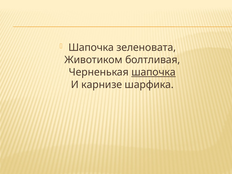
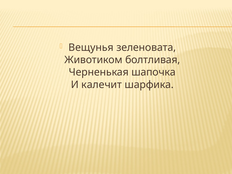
Шапочка at (91, 47): Шапочка -> Вещунья
шапочка at (154, 72) underline: present -> none
карнизе: карнизе -> калечит
